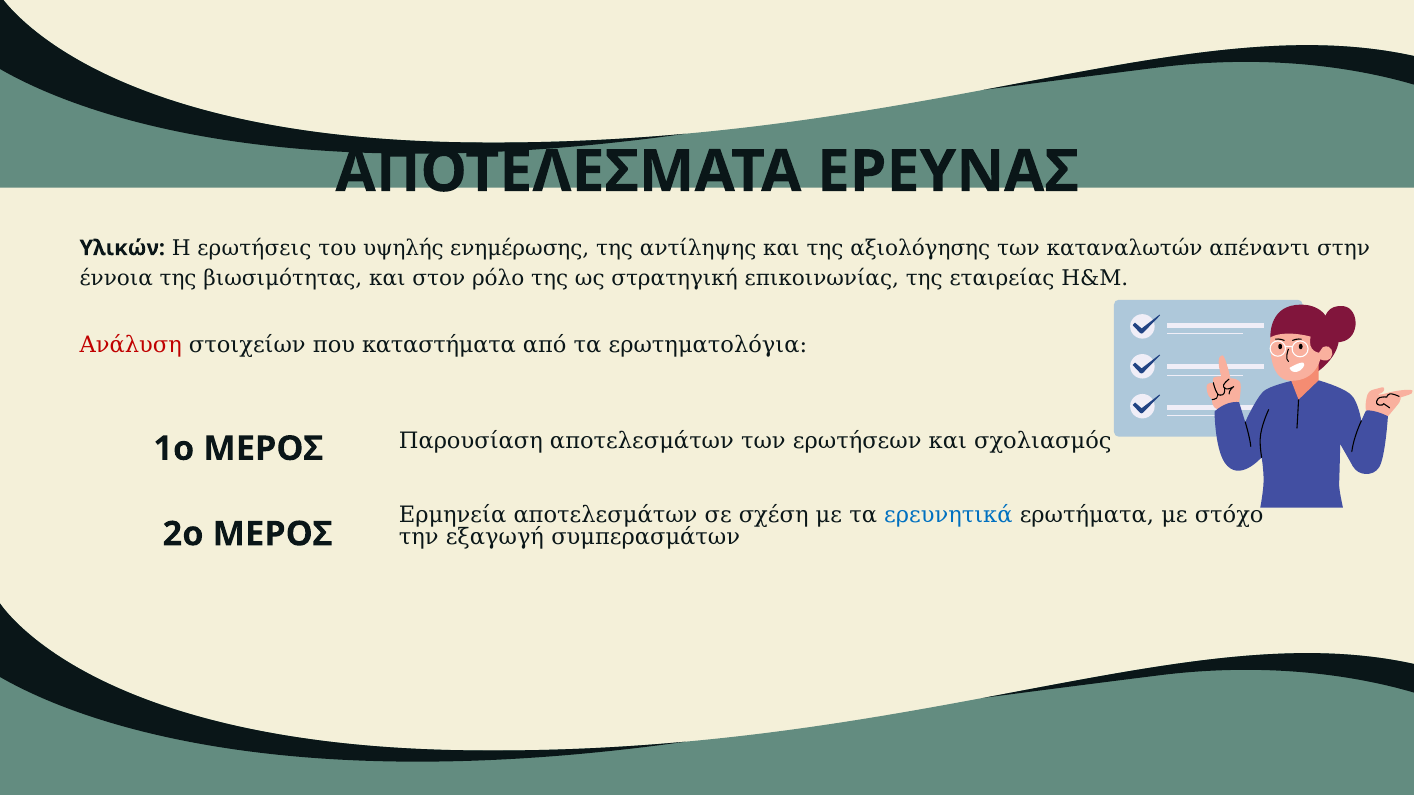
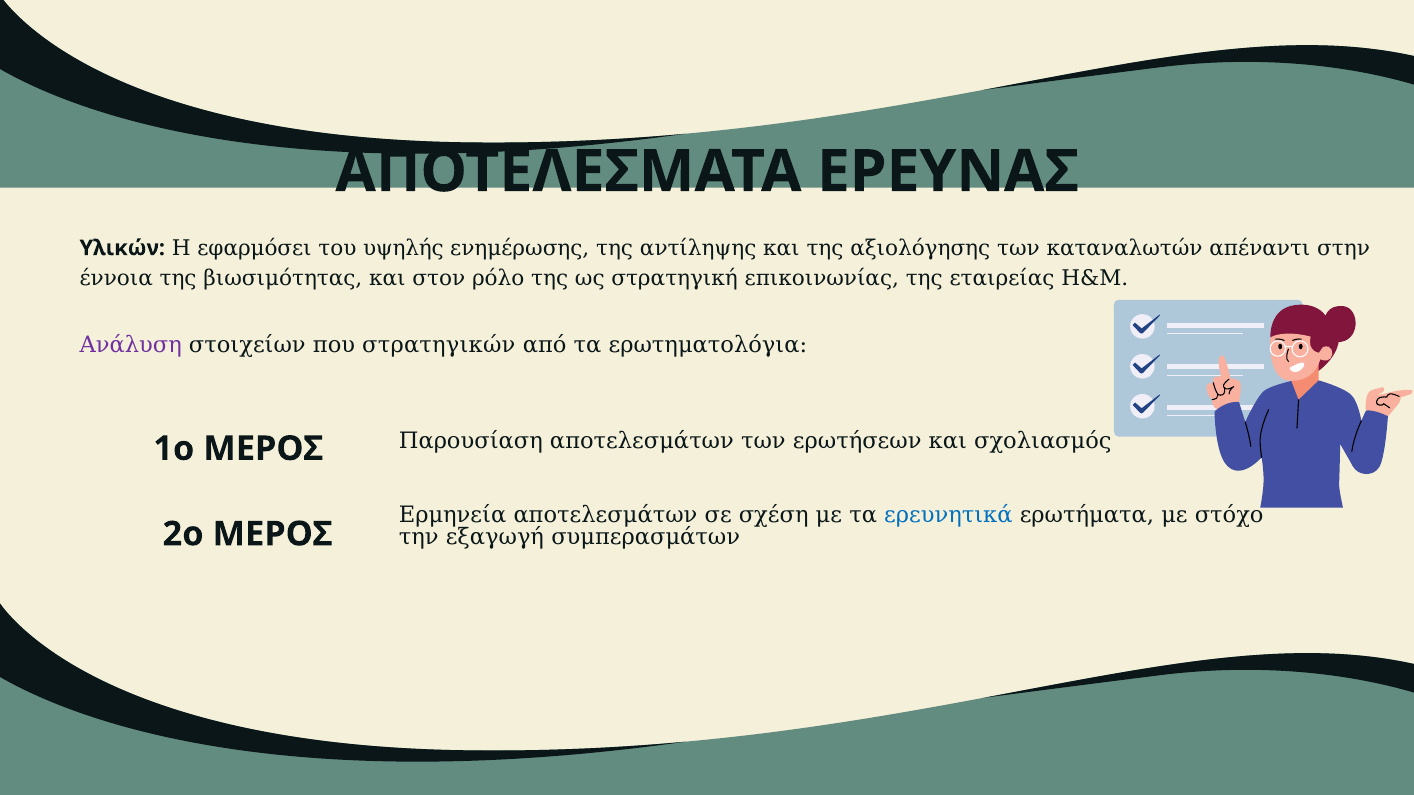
ερωτήσεις: ερωτήσεις -> εφαρμόσει
Ανάλυση colour: red -> purple
καταστήματα: καταστήματα -> στρατηγικών
